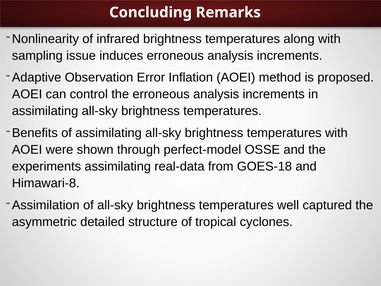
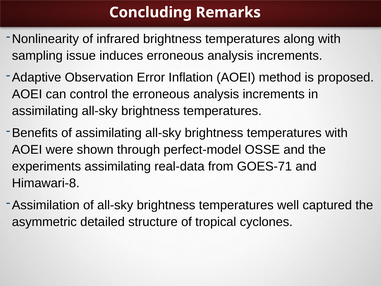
GOES-18: GOES-18 -> GOES-71
